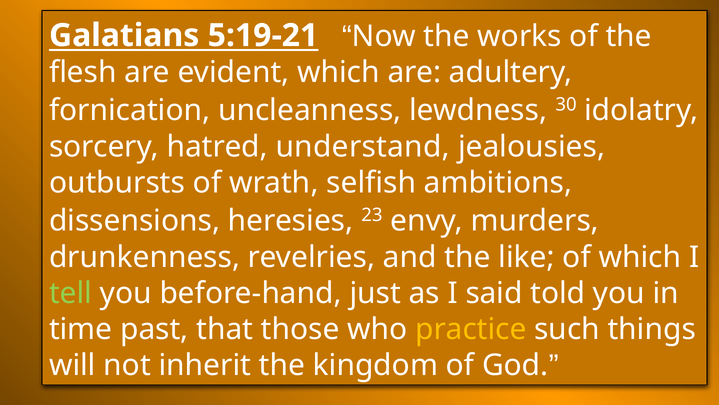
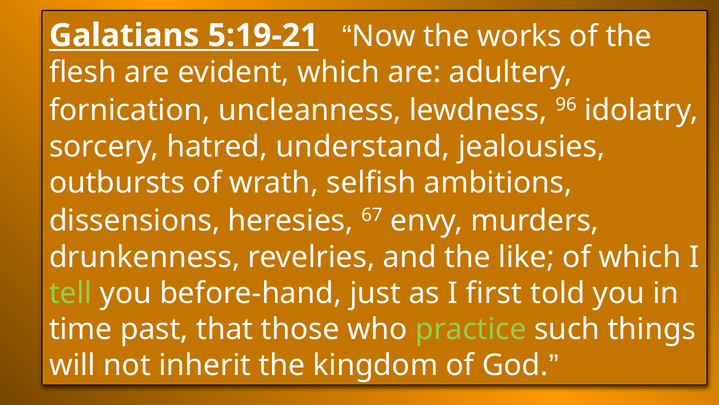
30: 30 -> 96
23: 23 -> 67
said: said -> first
practice colour: yellow -> light green
